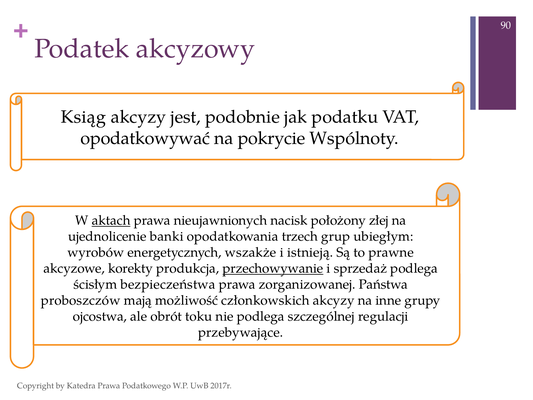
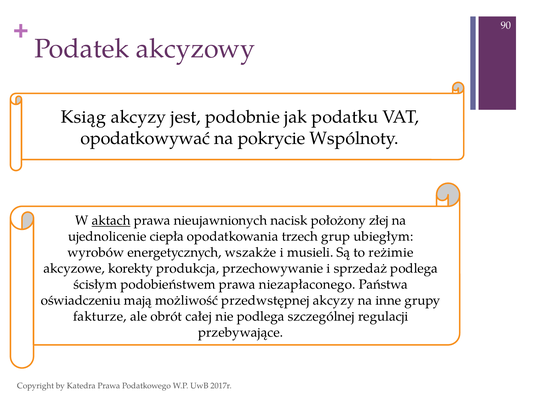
banki: banki -> ciepła
istnieją: istnieją -> musieli
prawne: prawne -> reżimie
przechowywanie underline: present -> none
bezpieczeństwa: bezpieczeństwa -> podobieństwem
zorganizowanej: zorganizowanej -> niezapłaconego
proboszczów: proboszczów -> oświadczeniu
członkowskich: członkowskich -> przedwstępnej
ojcostwa: ojcostwa -> fakturze
toku: toku -> całej
